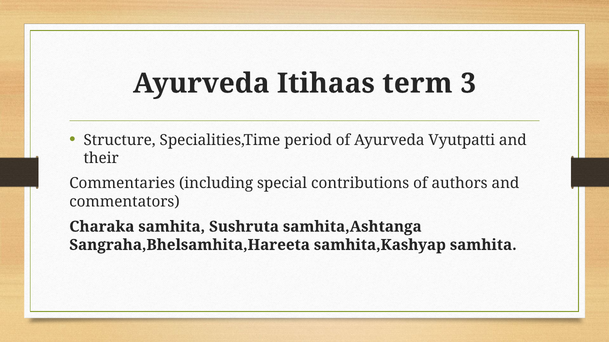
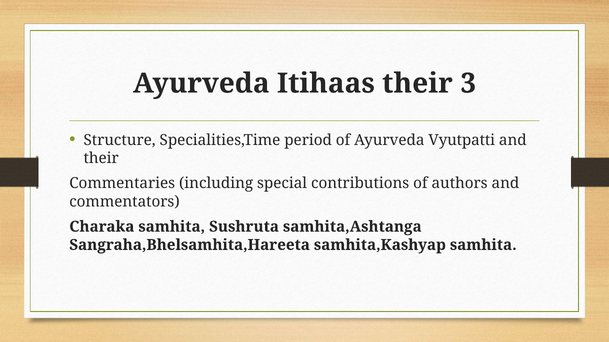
Itihaas term: term -> their
